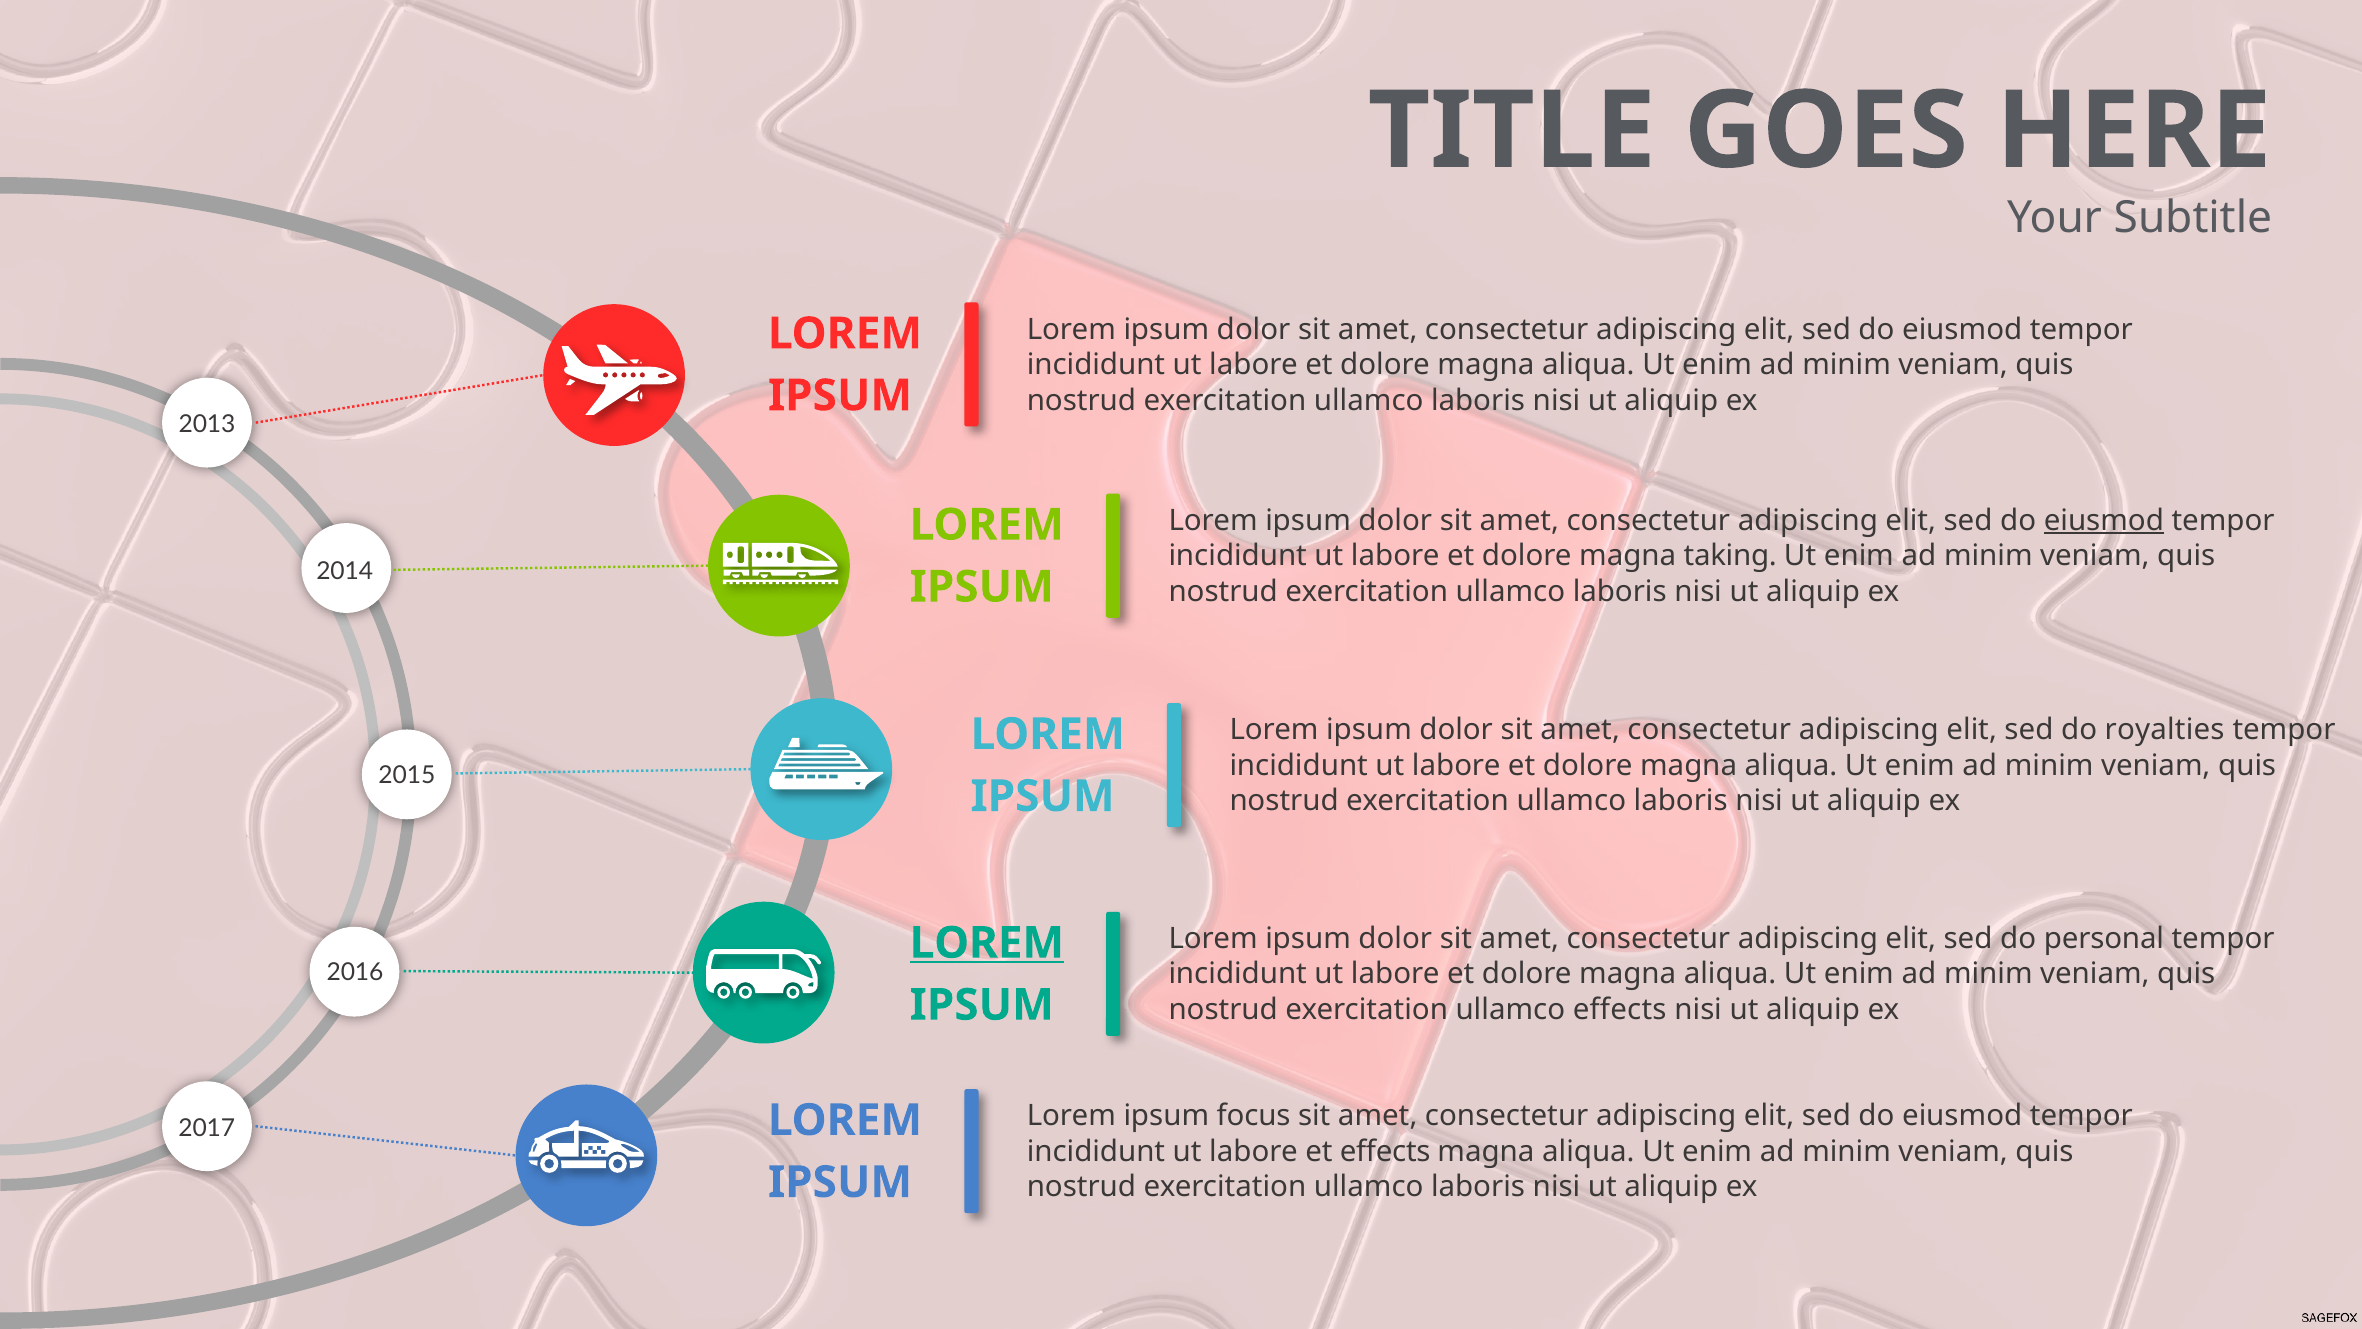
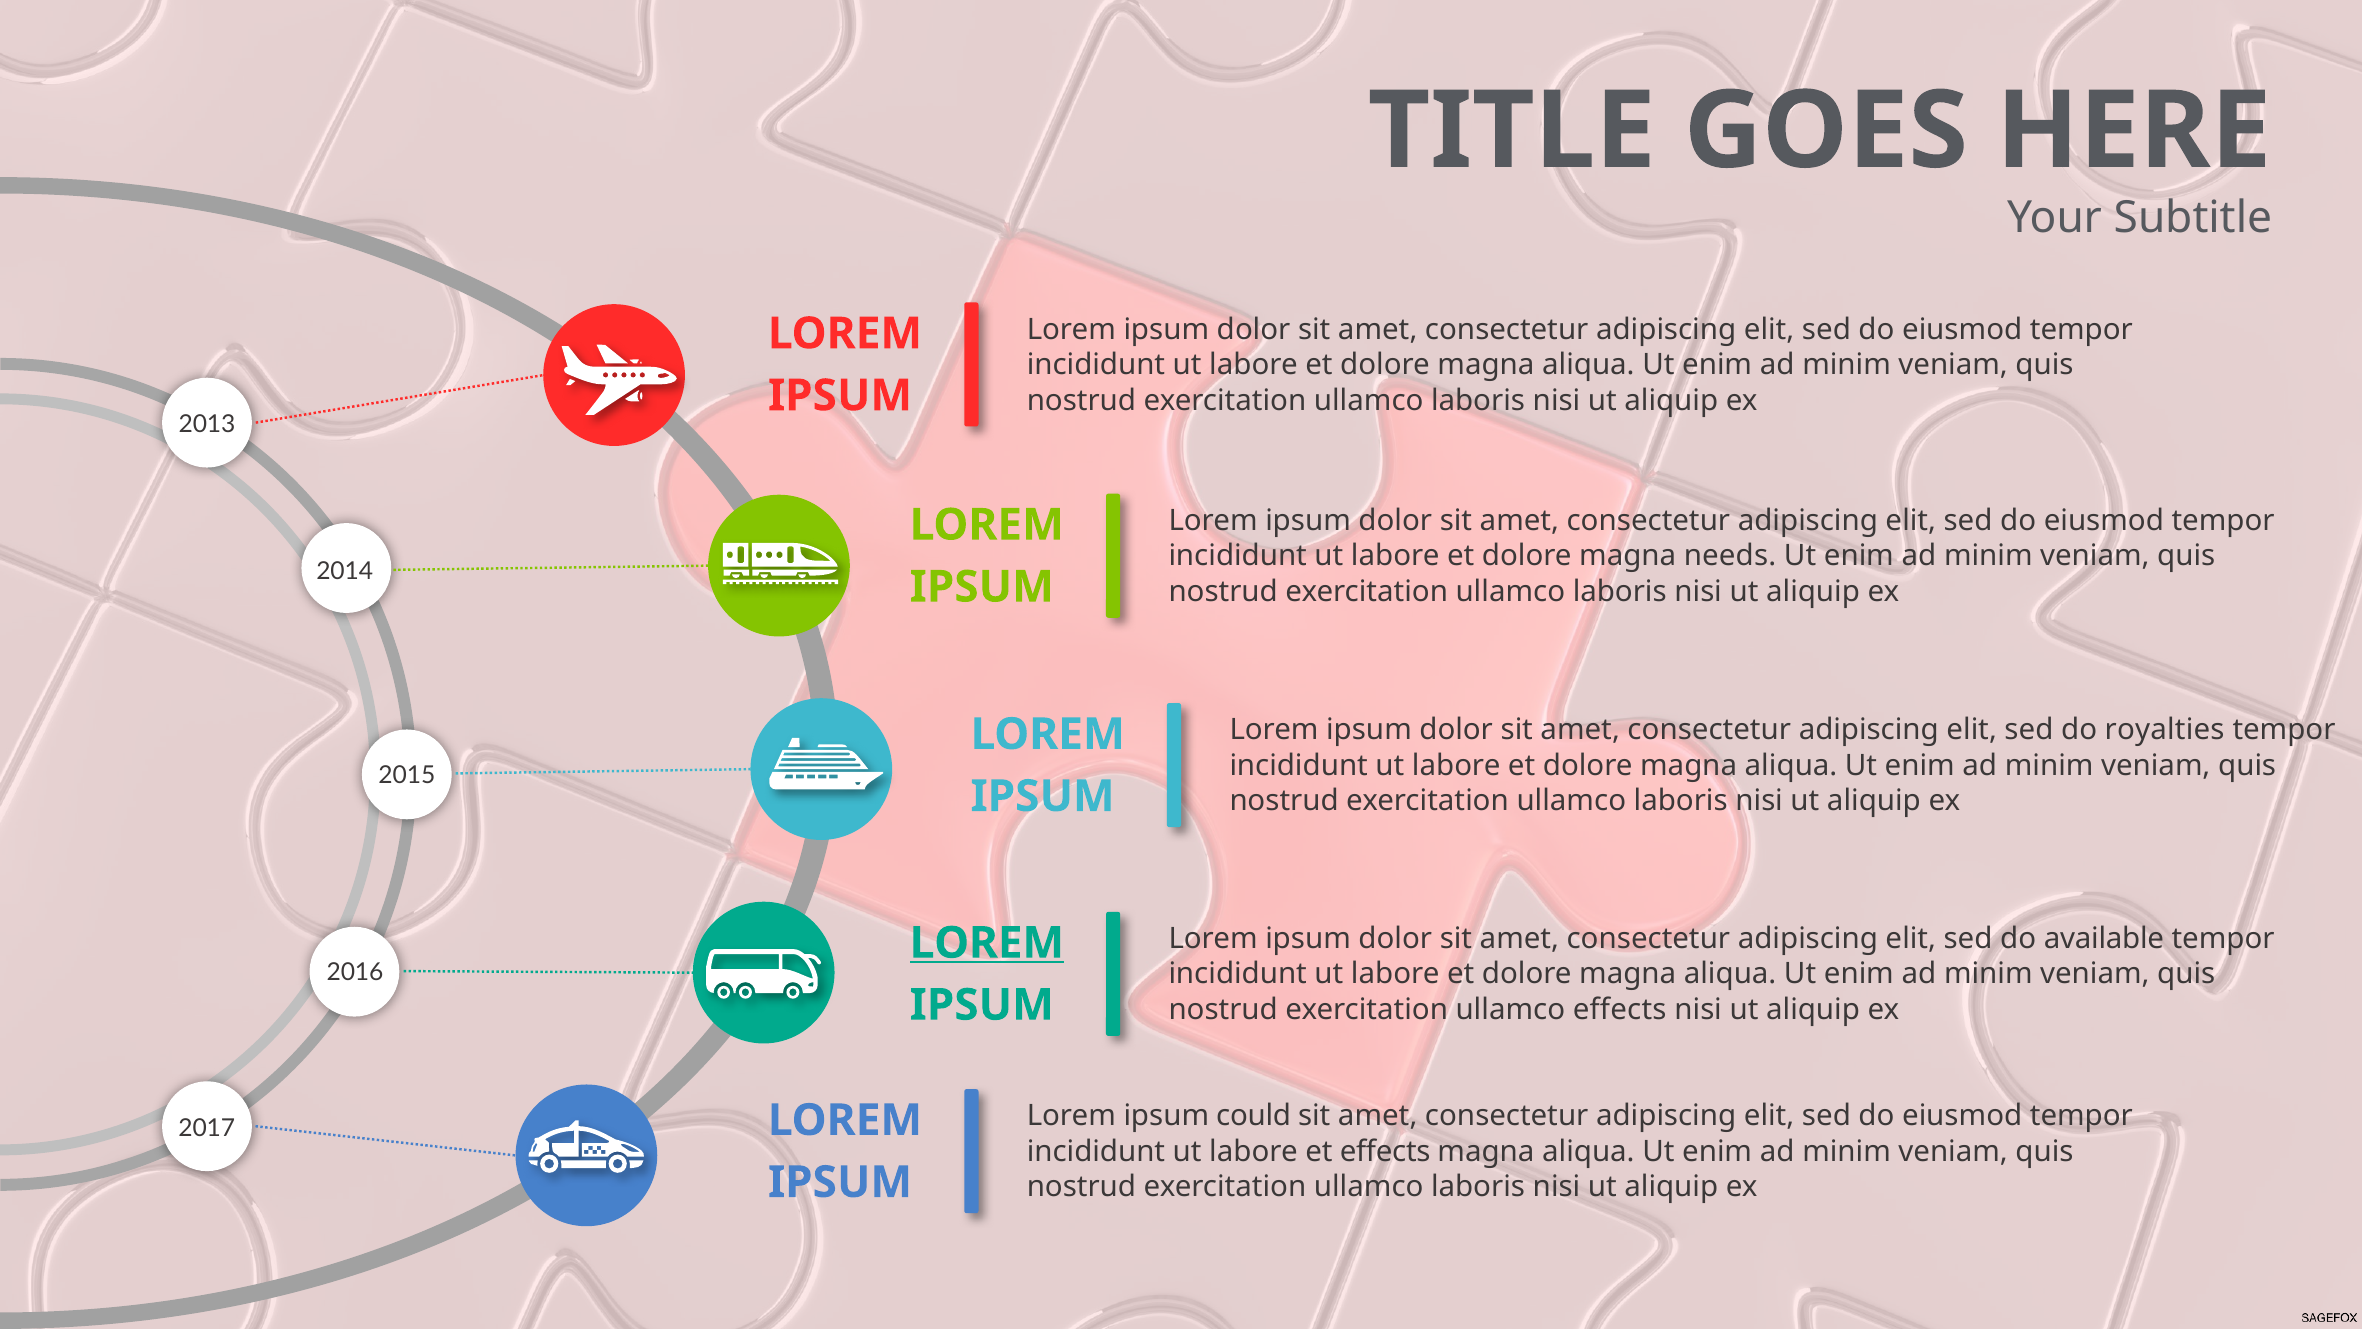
eiusmod at (2104, 521) underline: present -> none
taking: taking -> needs
personal: personal -> available
focus: focus -> could
